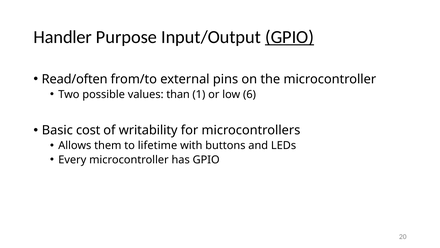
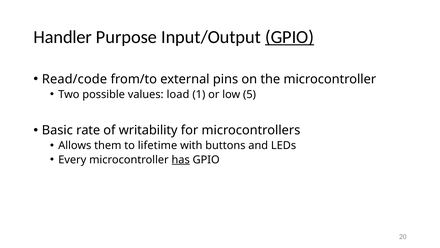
Read/often: Read/often -> Read/code
than: than -> load
6: 6 -> 5
cost: cost -> rate
has underline: none -> present
